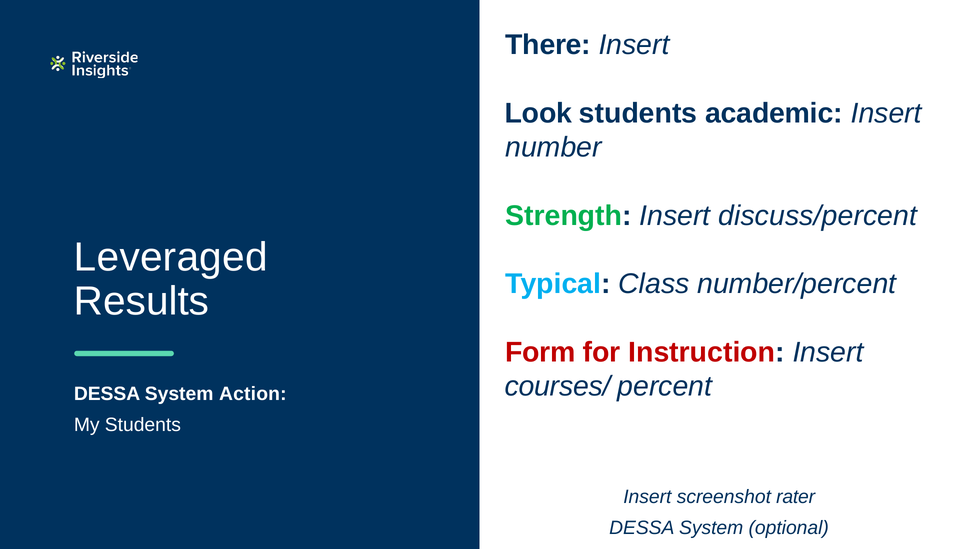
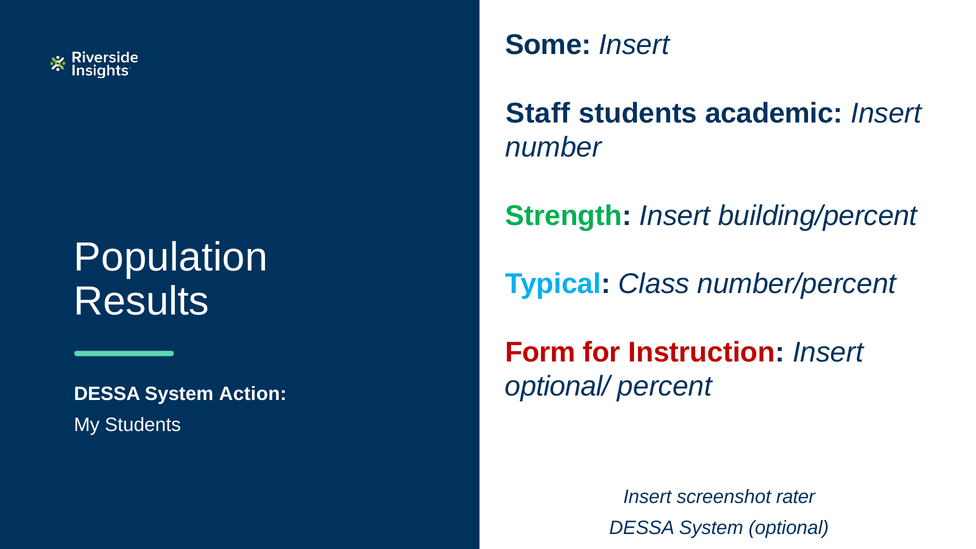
There: There -> Some
Look: Look -> Staff
discuss/percent: discuss/percent -> building/percent
Leveraged: Leveraged -> Population
courses/: courses/ -> optional/
